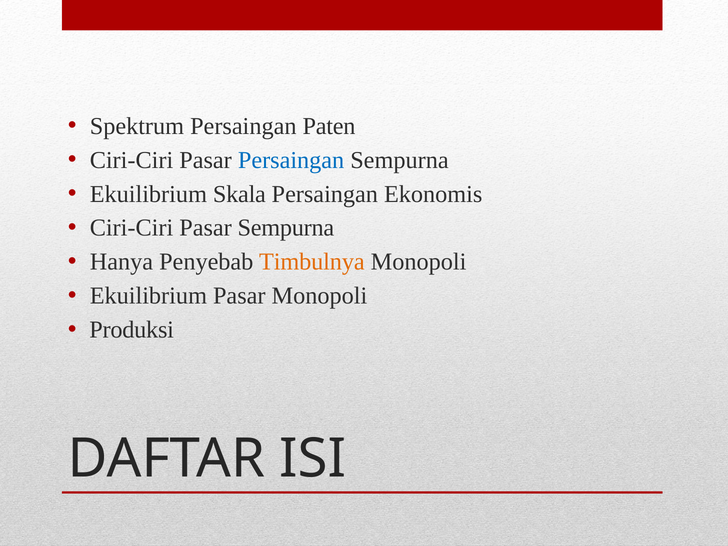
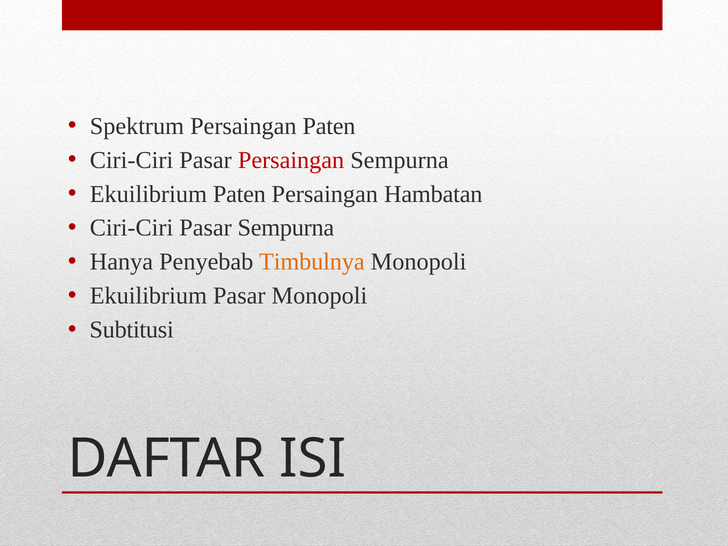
Persaingan at (291, 160) colour: blue -> red
Ekuilibrium Skala: Skala -> Paten
Ekonomis: Ekonomis -> Hambatan
Produksi: Produksi -> Subtitusi
